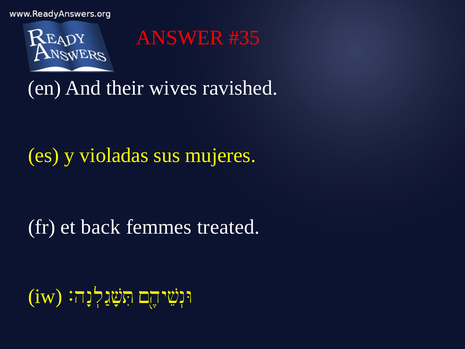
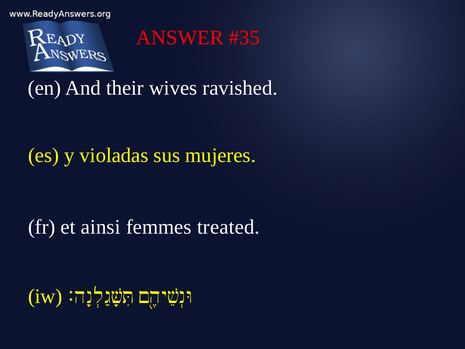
back: back -> ainsi
